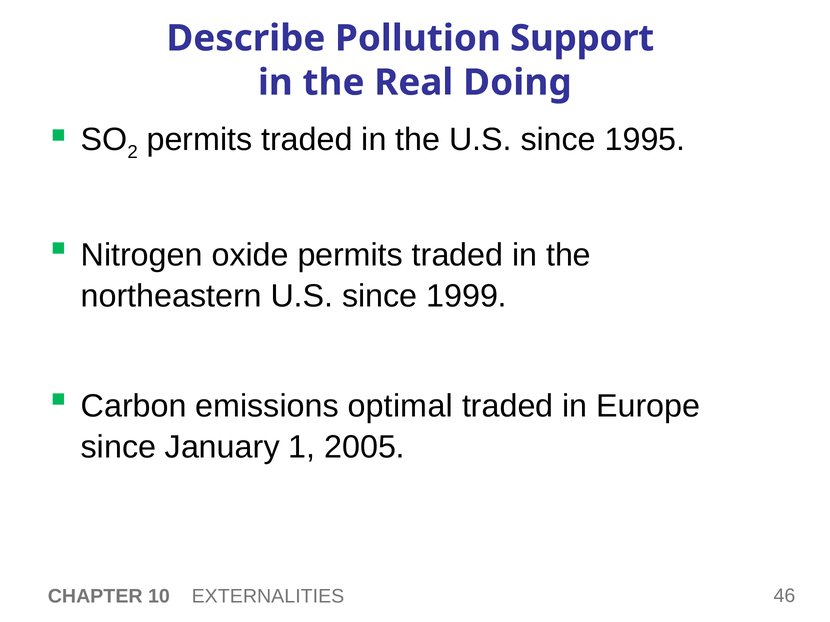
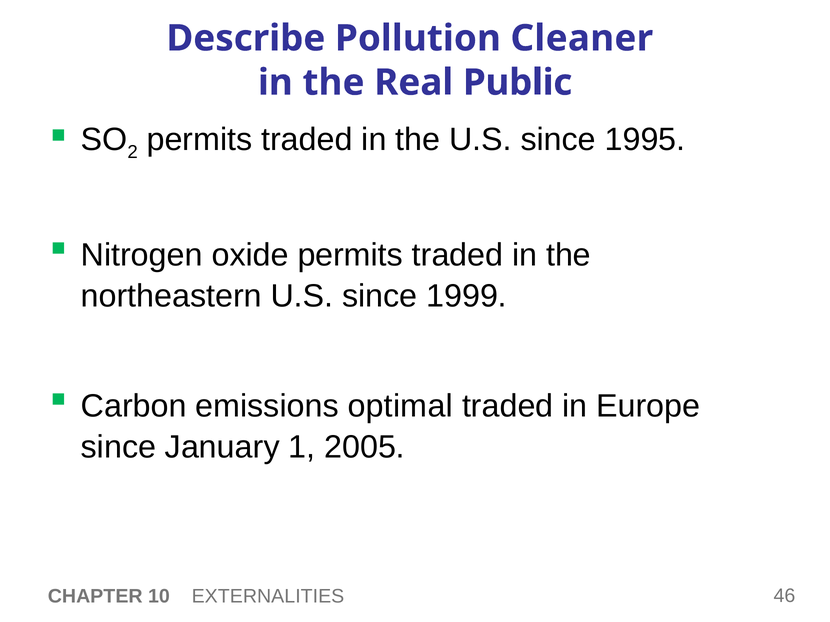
Support: Support -> Cleaner
Doing: Doing -> Public
